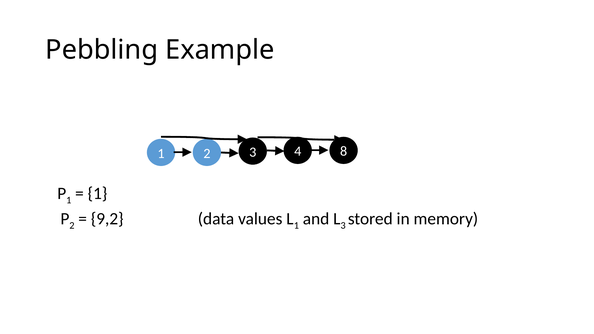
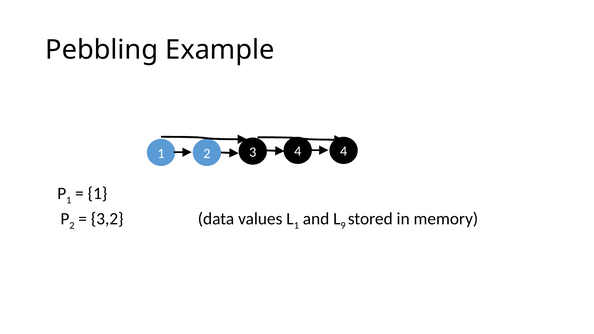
4 8: 8 -> 4
9,2: 9,2 -> 3,2
3 at (343, 226): 3 -> 9
